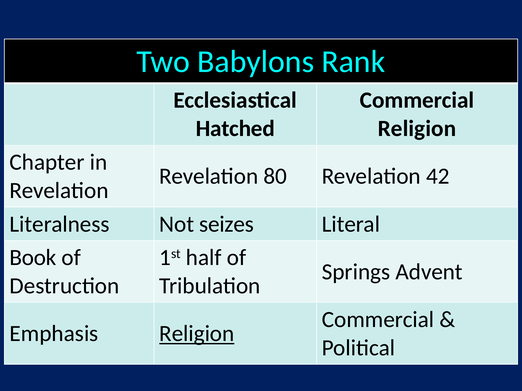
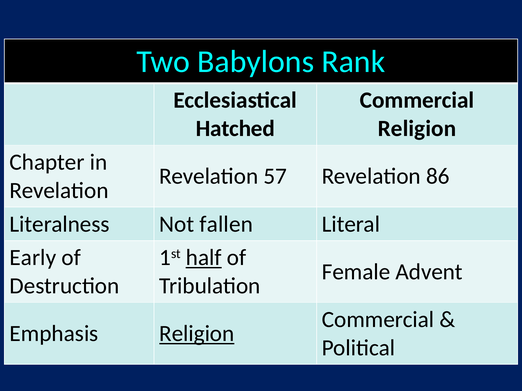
80: 80 -> 57
42: 42 -> 86
seizes: seizes -> fallen
Book: Book -> Early
half underline: none -> present
Springs: Springs -> Female
